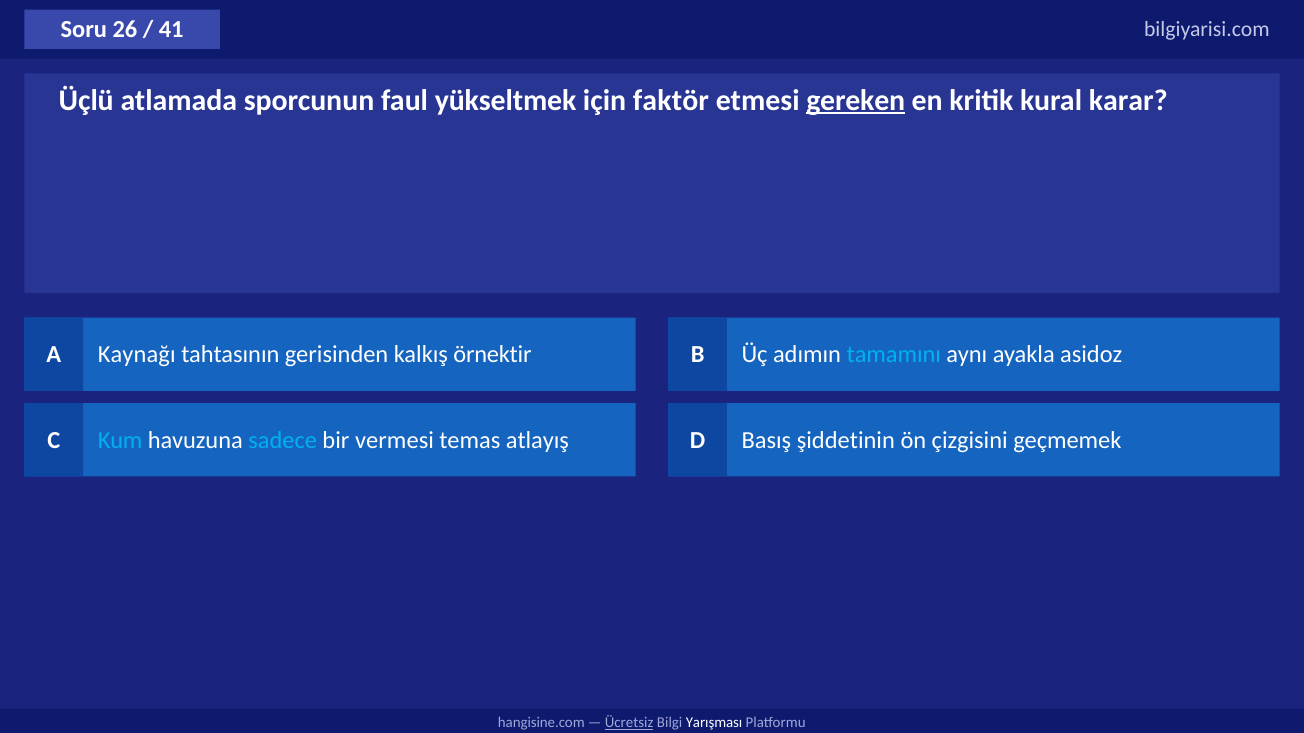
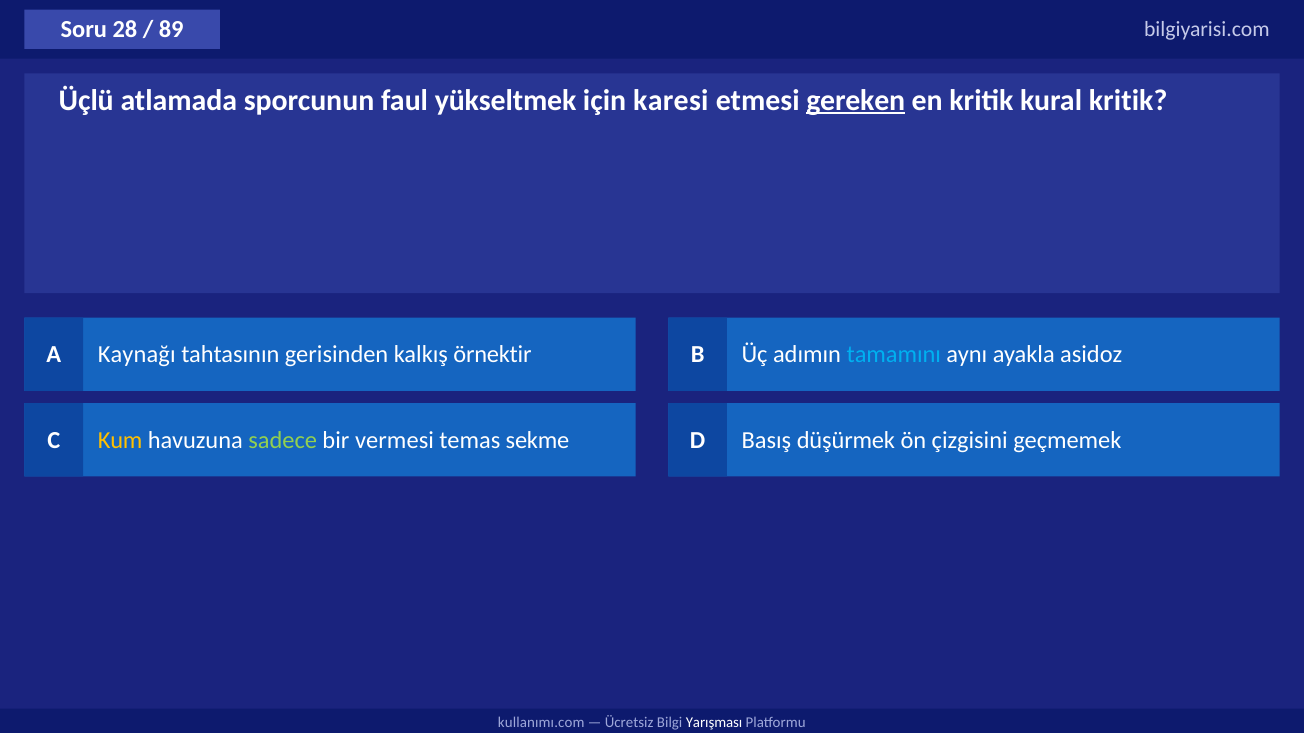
26: 26 -> 28
41: 41 -> 89
faktör: faktör -> karesi
kural karar: karar -> kritik
Kum colour: light blue -> yellow
sadece colour: light blue -> light green
atlayış: atlayış -> sekme
şiddetinin: şiddetinin -> düşürmek
hangisine.com: hangisine.com -> kullanımı.com
Ücretsiz underline: present -> none
